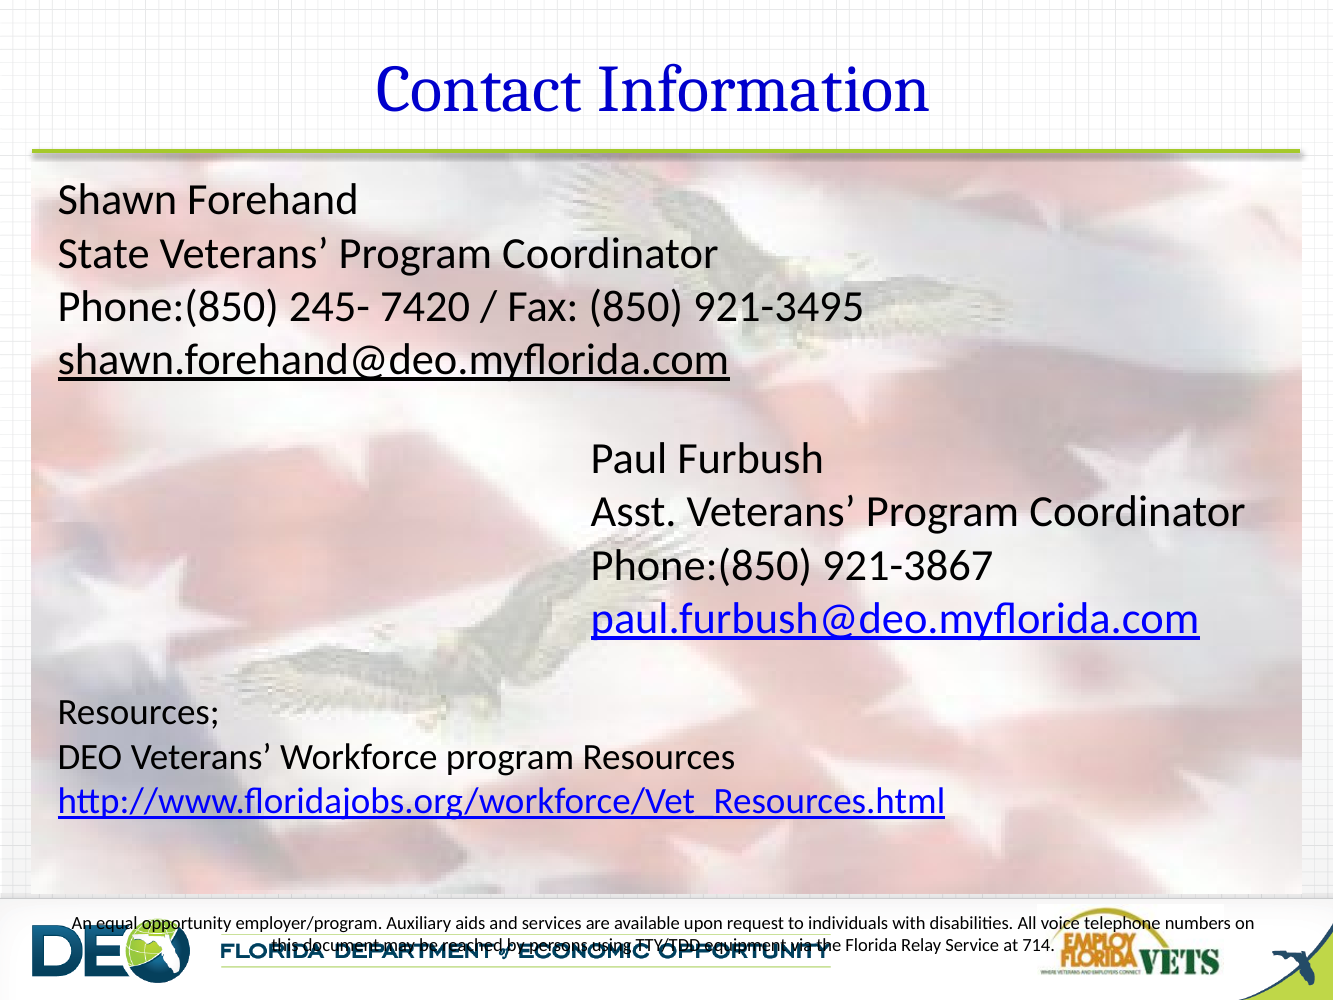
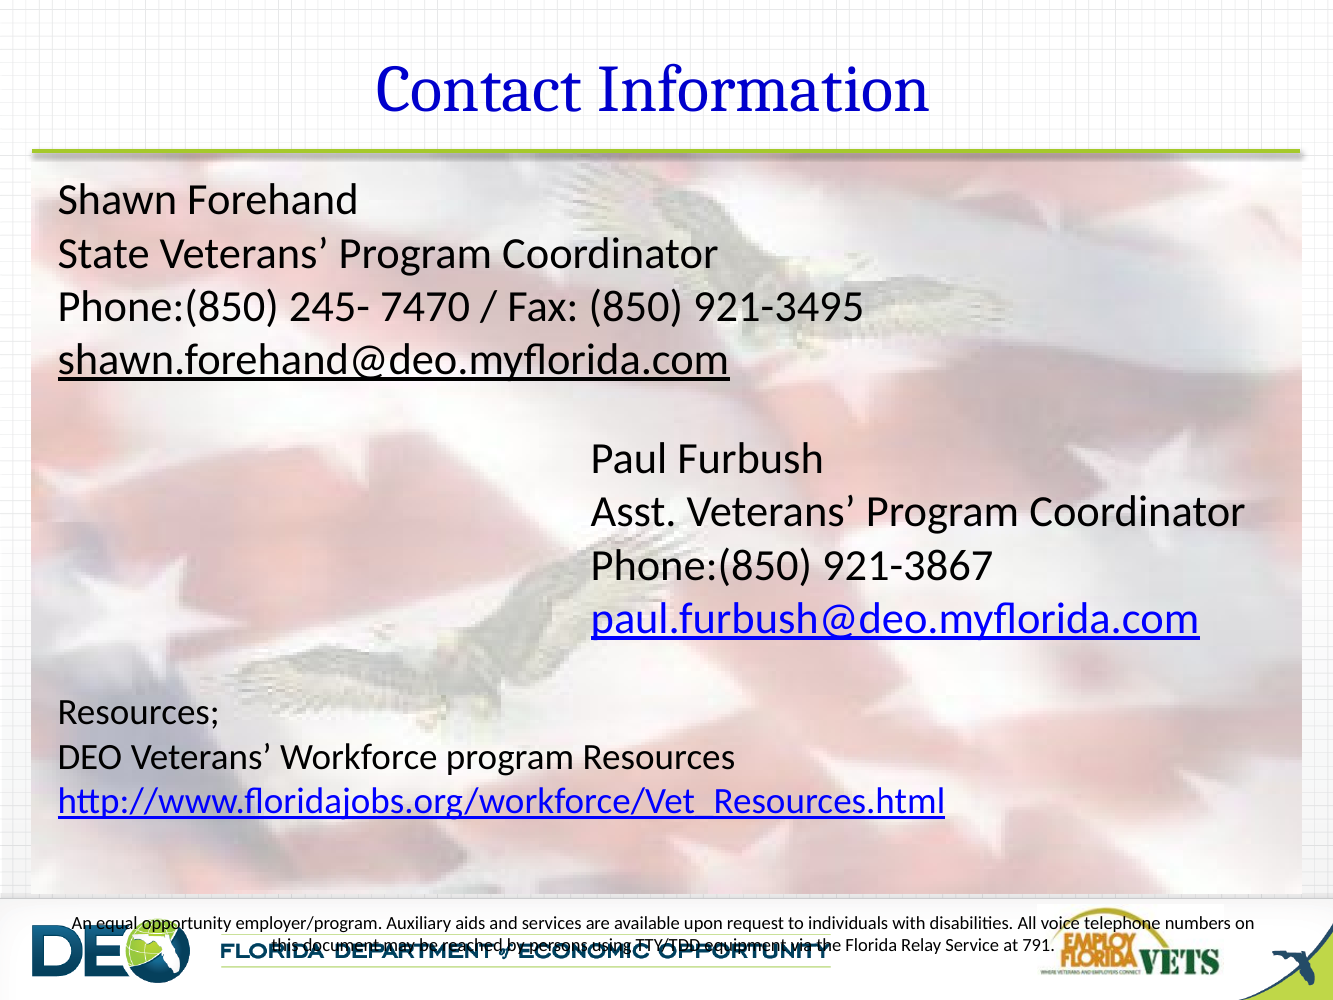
7420: 7420 -> 7470
714: 714 -> 791
